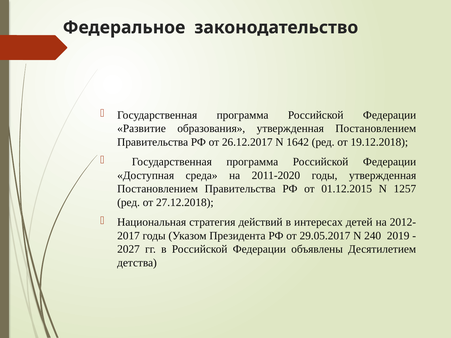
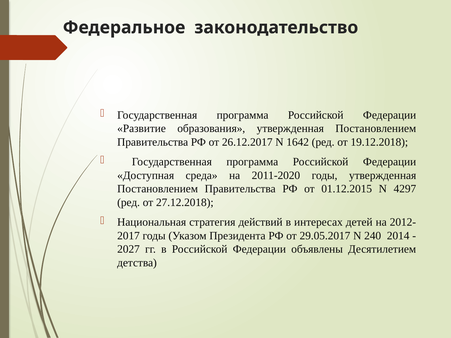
1257: 1257 -> 4297
2019: 2019 -> 2014
